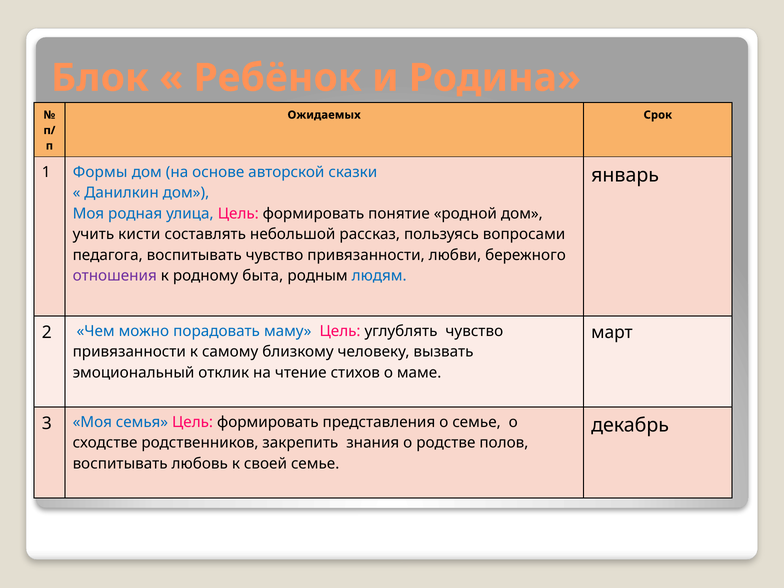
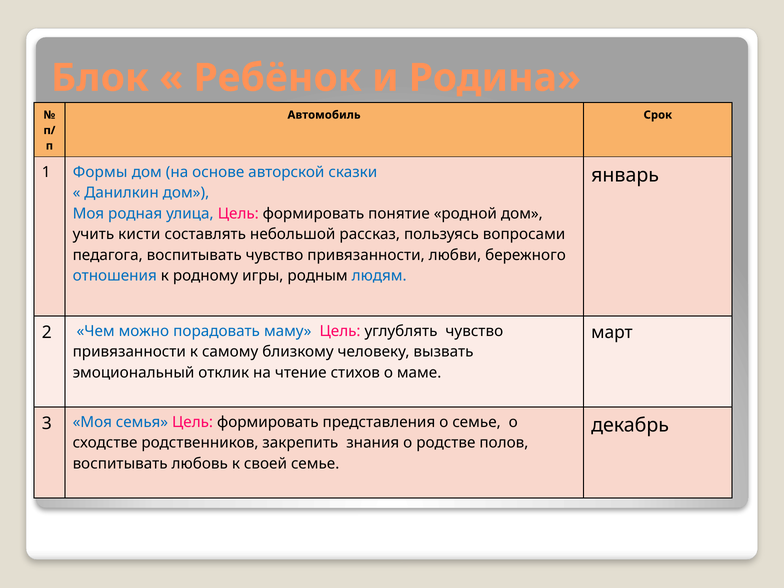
Ожидаемых: Ожидаемых -> Автомобиль
отношения colour: purple -> blue
быта: быта -> игры
